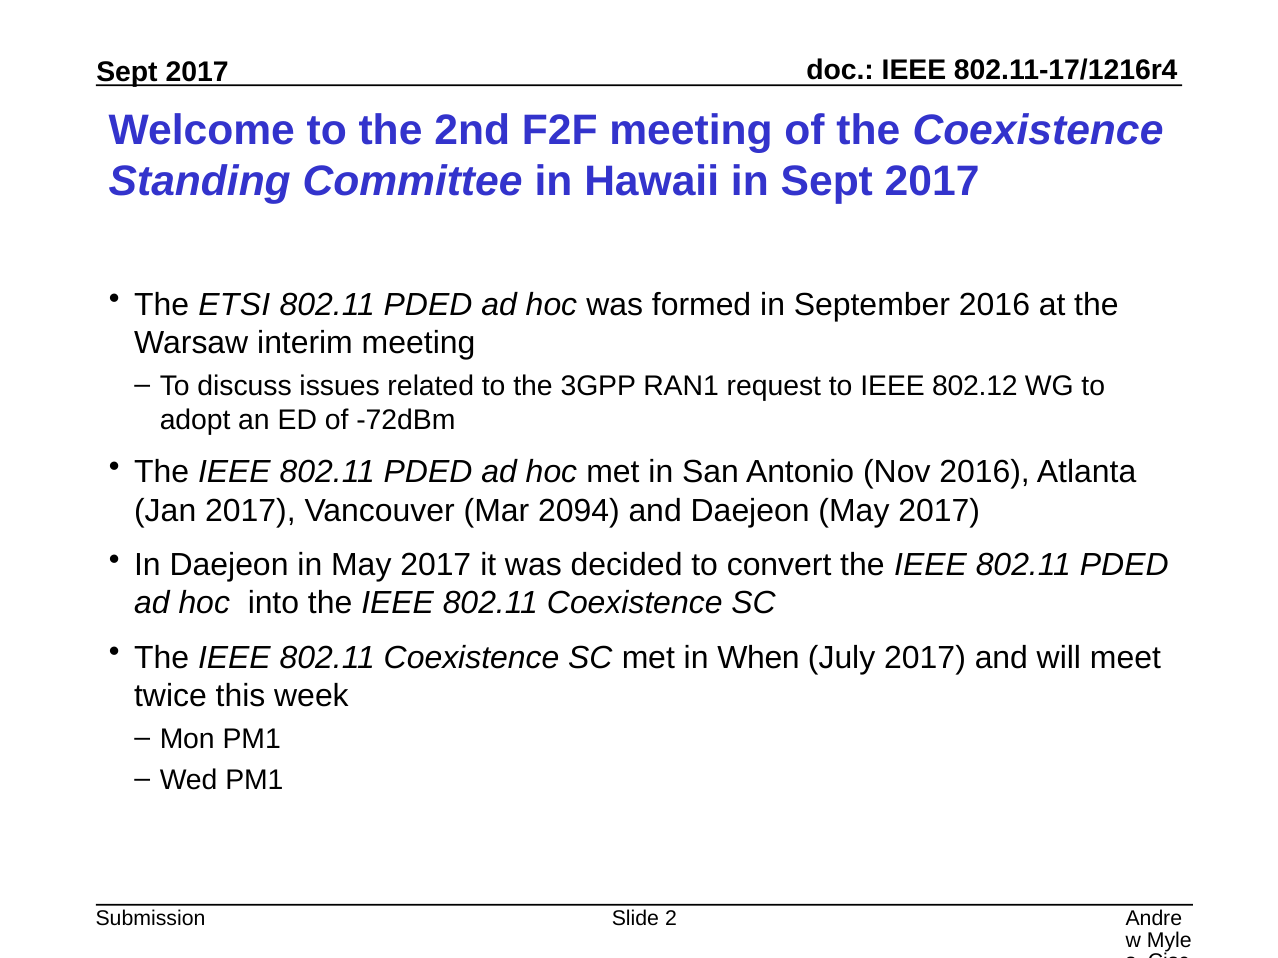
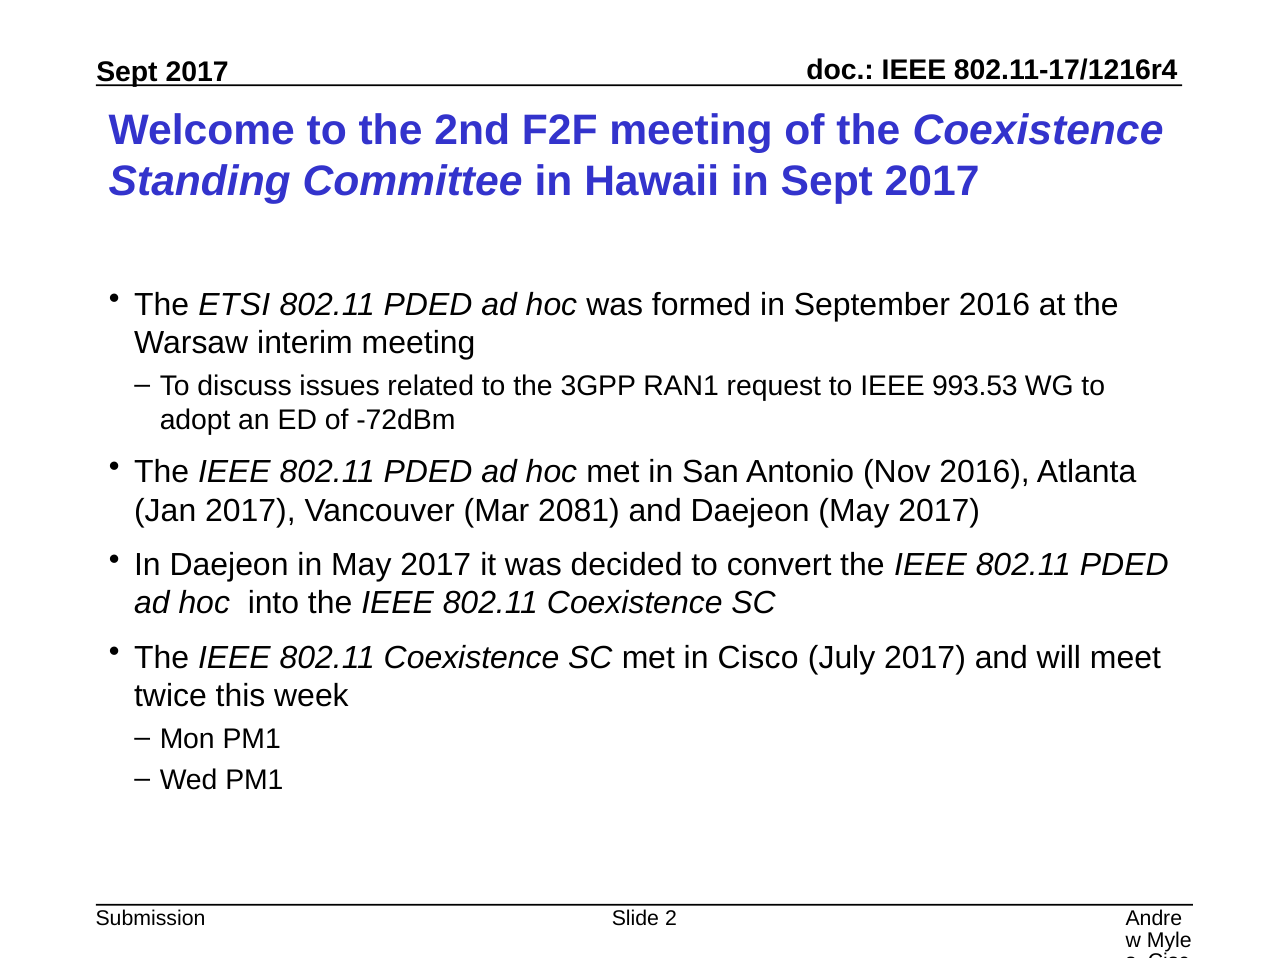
802.12: 802.12 -> 993.53
2094: 2094 -> 2081
When: When -> Cisco
